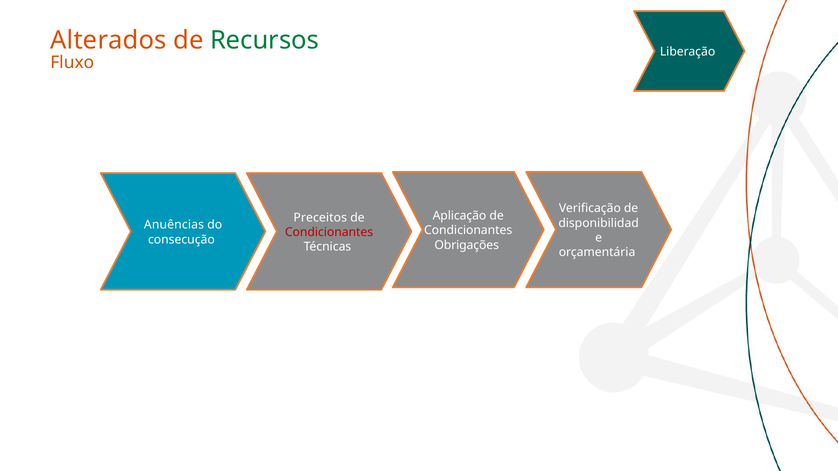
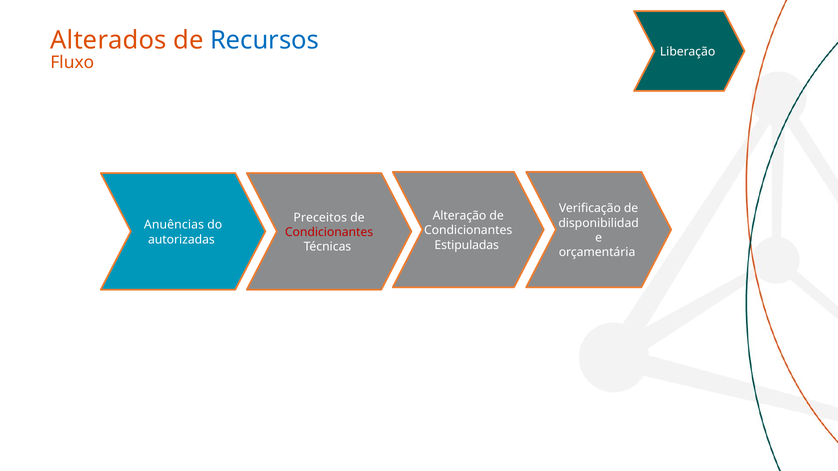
Recursos colour: green -> blue
Aplicação: Aplicação -> Alteração
consecução: consecução -> autorizadas
Obrigações: Obrigações -> Estipuladas
